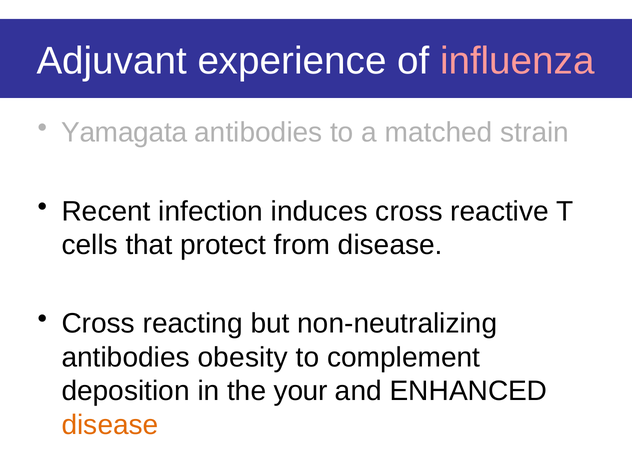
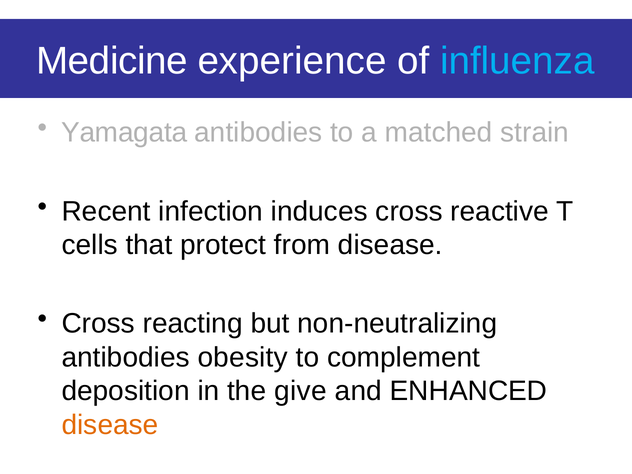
Adjuvant: Adjuvant -> Medicine
influenza colour: pink -> light blue
your: your -> give
